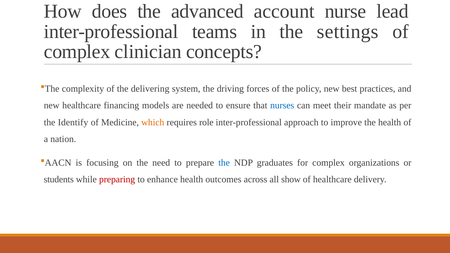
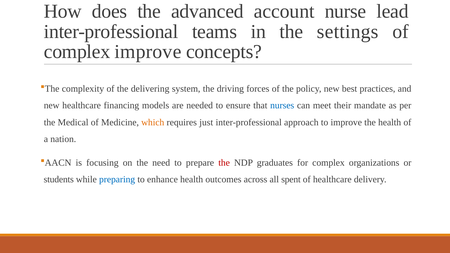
complex clinician: clinician -> improve
Identify: Identify -> Medical
role: role -> just
the at (224, 163) colour: blue -> red
preparing colour: red -> blue
show: show -> spent
